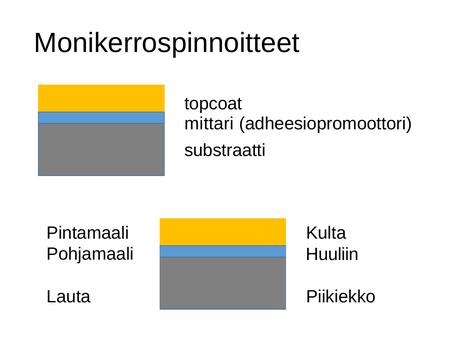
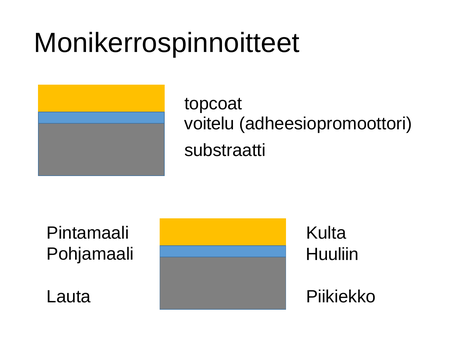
mittari: mittari -> voitelu
